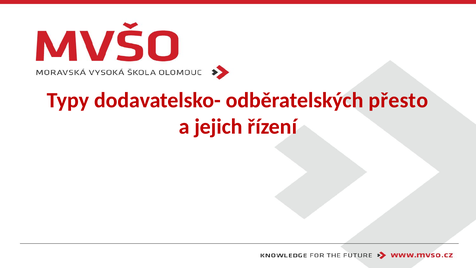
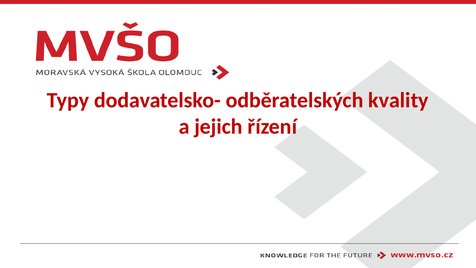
přesto: přesto -> kvality
